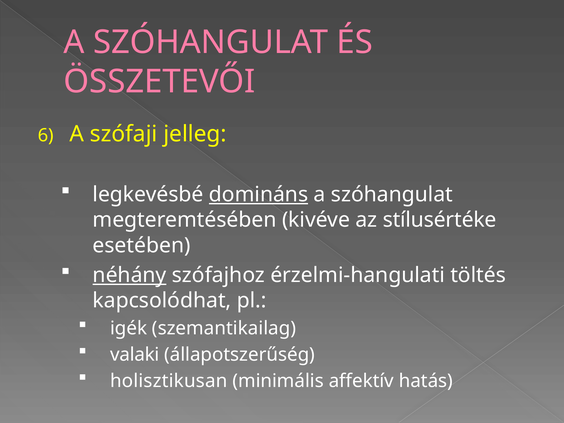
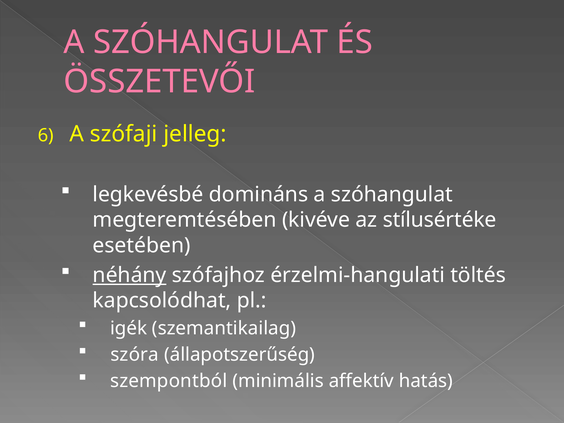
domináns underline: present -> none
valaki: valaki -> szóra
holisztikusan: holisztikusan -> szempontból
